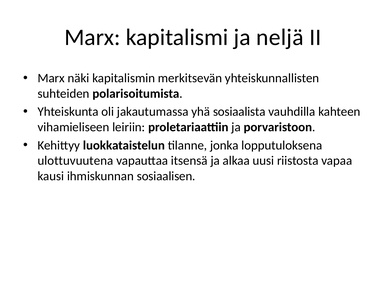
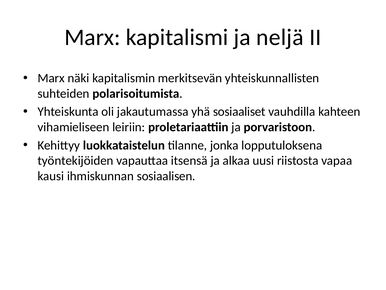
sosiaalista: sosiaalista -> sosiaaliset
ulottuvuutena: ulottuvuutena -> työntekijöiden
